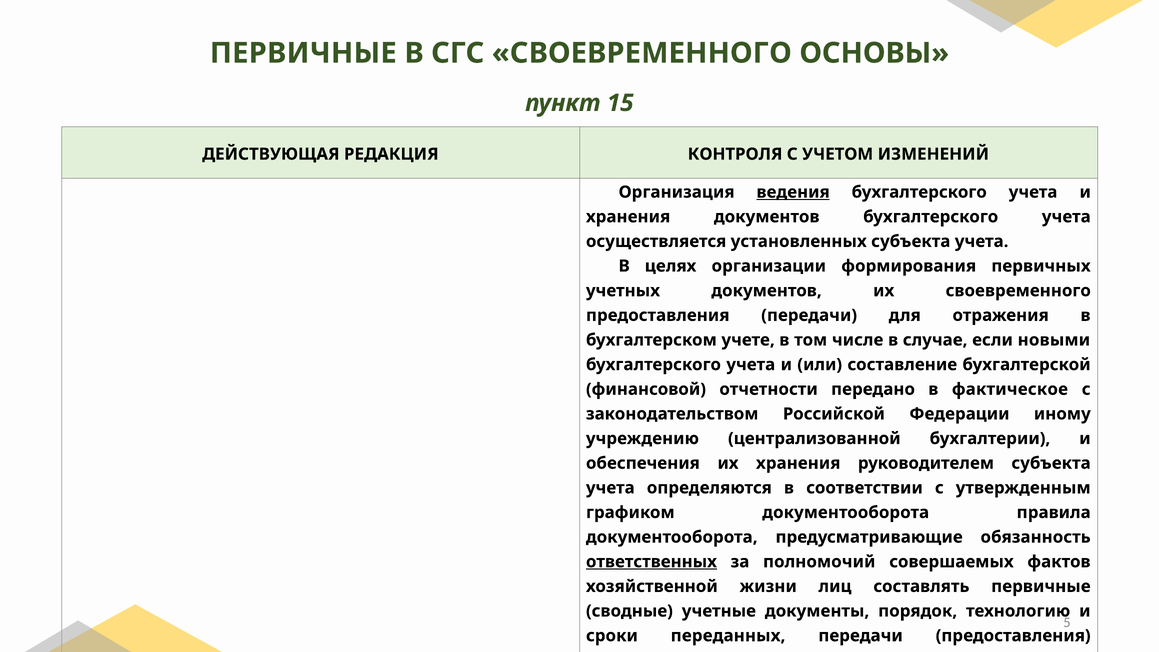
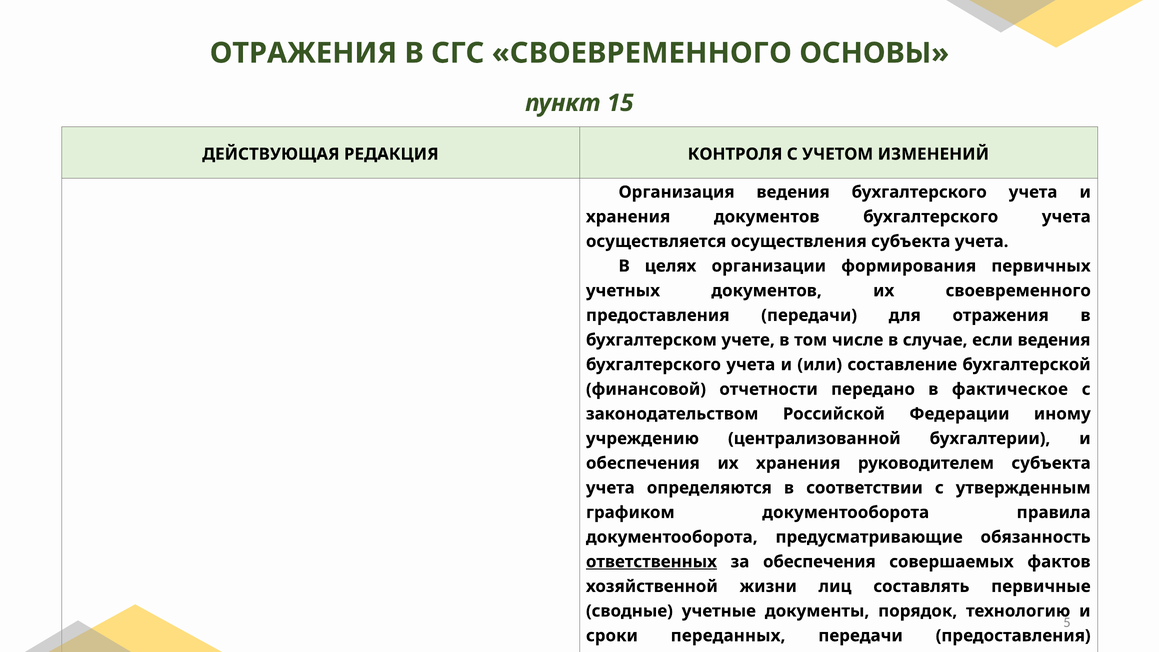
ПЕРВИЧНЫЕ at (303, 53): ПЕРВИЧНЫЕ -> ОТРАЖЕНИЯ
ведения at (793, 192) underline: present -> none
осуществляется установленных: установленных -> осуществления
если новыми: новыми -> ведения
за полномочий: полномочий -> обеспечения
